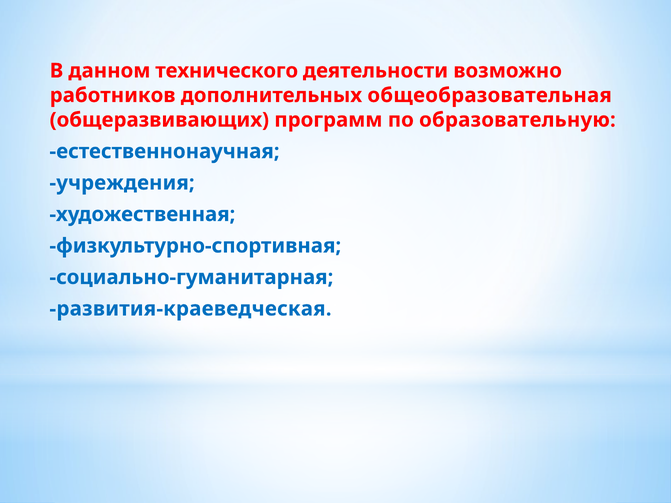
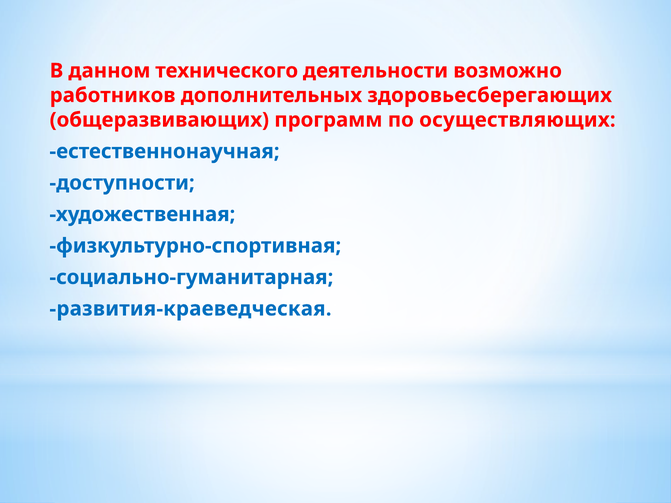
общеобразовательная: общеобразовательная -> здоровьесберегающих
образовательную: образовательную -> осуществляющих
учреждения: учреждения -> доступности
